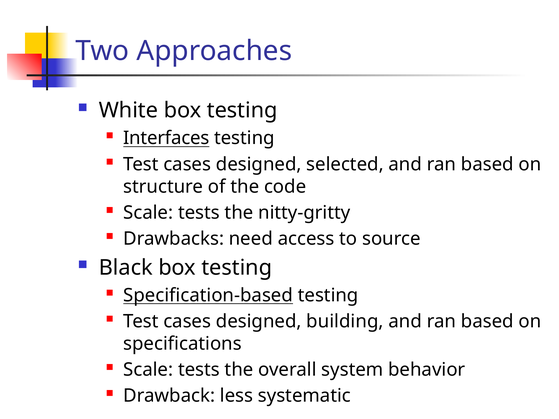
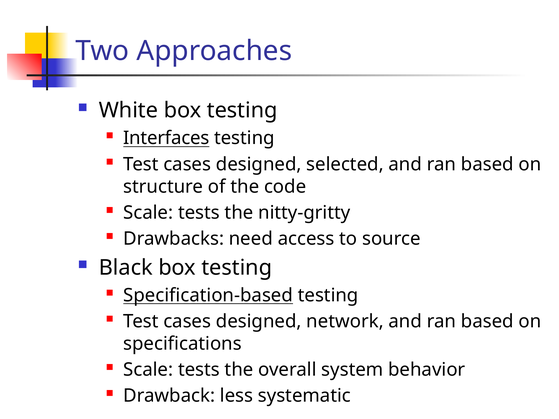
building: building -> network
